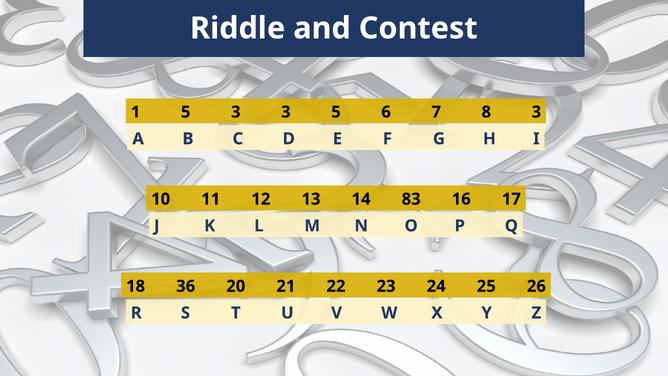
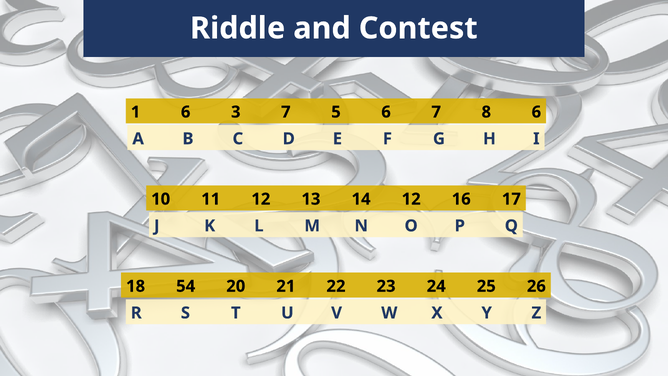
1 5: 5 -> 6
3 3: 3 -> 7
8 3: 3 -> 6
14 83: 83 -> 12
36: 36 -> 54
